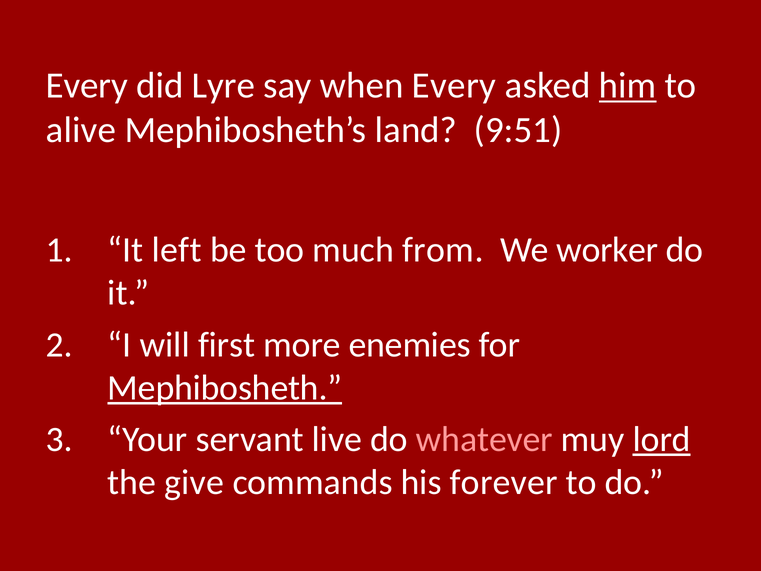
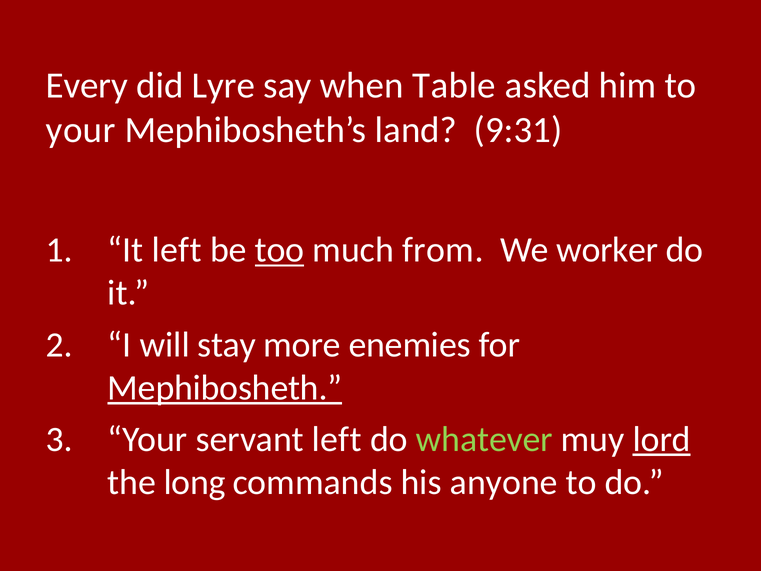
when Every: Every -> Table
him underline: present -> none
alive at (81, 130): alive -> your
9:51: 9:51 -> 9:31
too underline: none -> present
first: first -> stay
servant live: live -> left
whatever colour: pink -> light green
give: give -> long
forever: forever -> anyone
